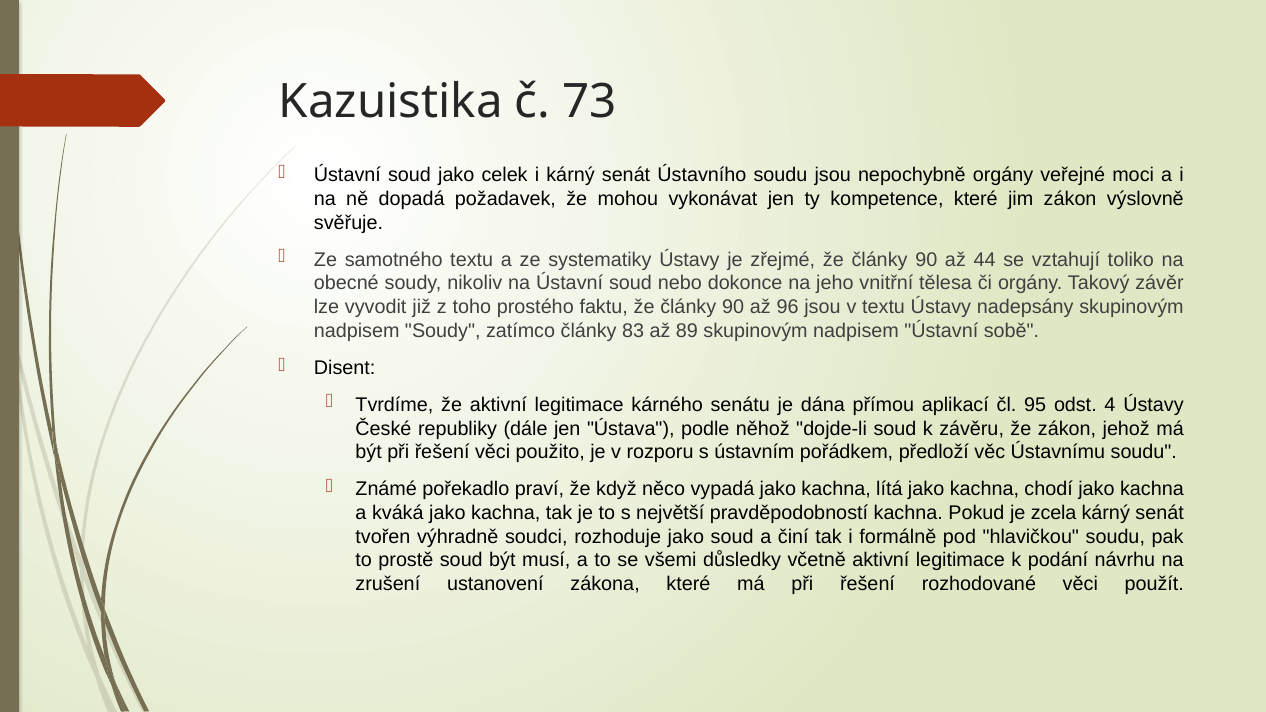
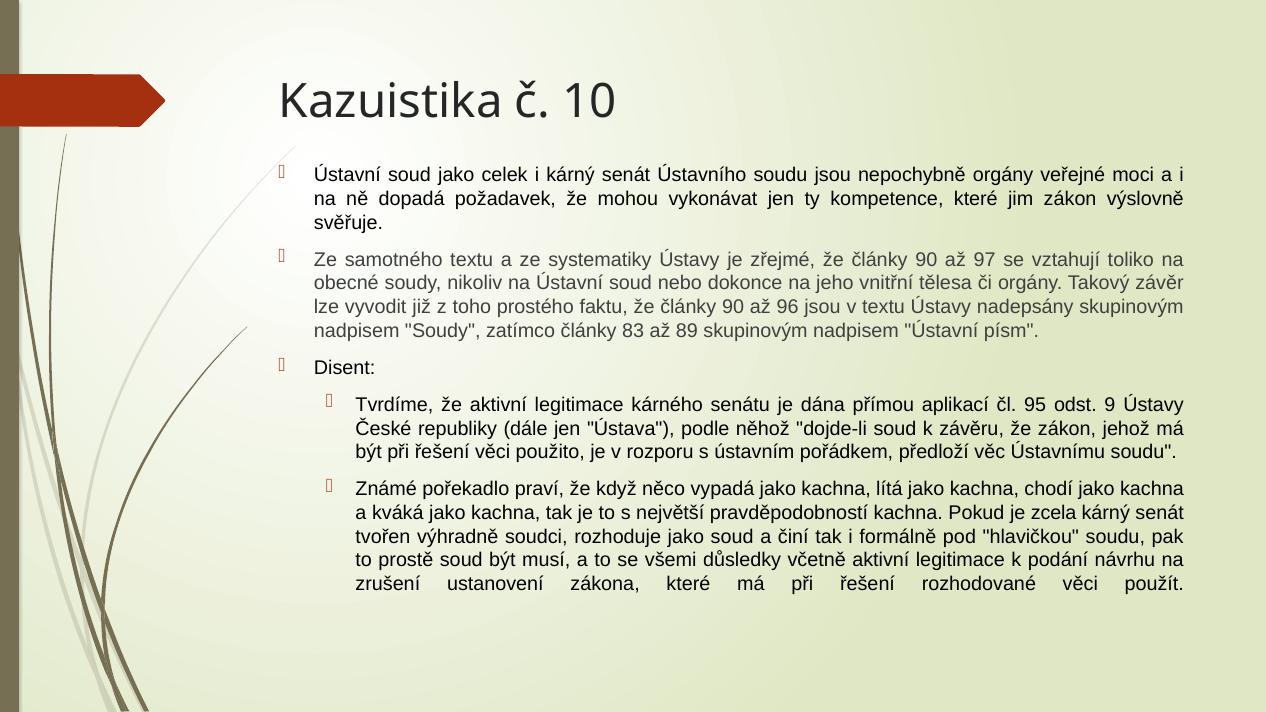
73: 73 -> 10
44: 44 -> 97
sobě: sobě -> písm
4: 4 -> 9
